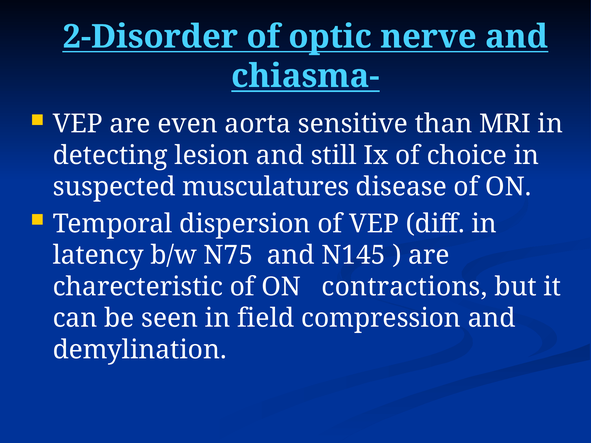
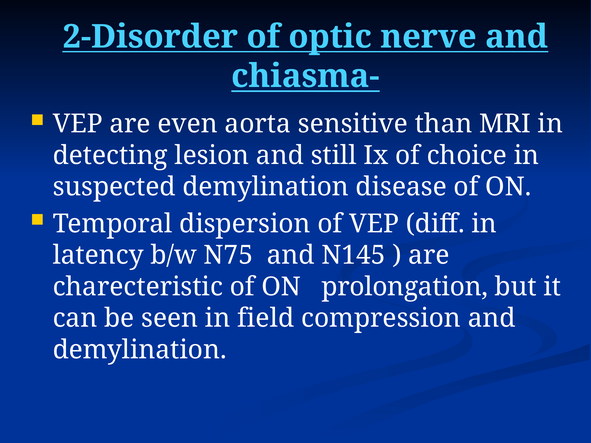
suspected musculatures: musculatures -> demylination
contractions: contractions -> prolongation
